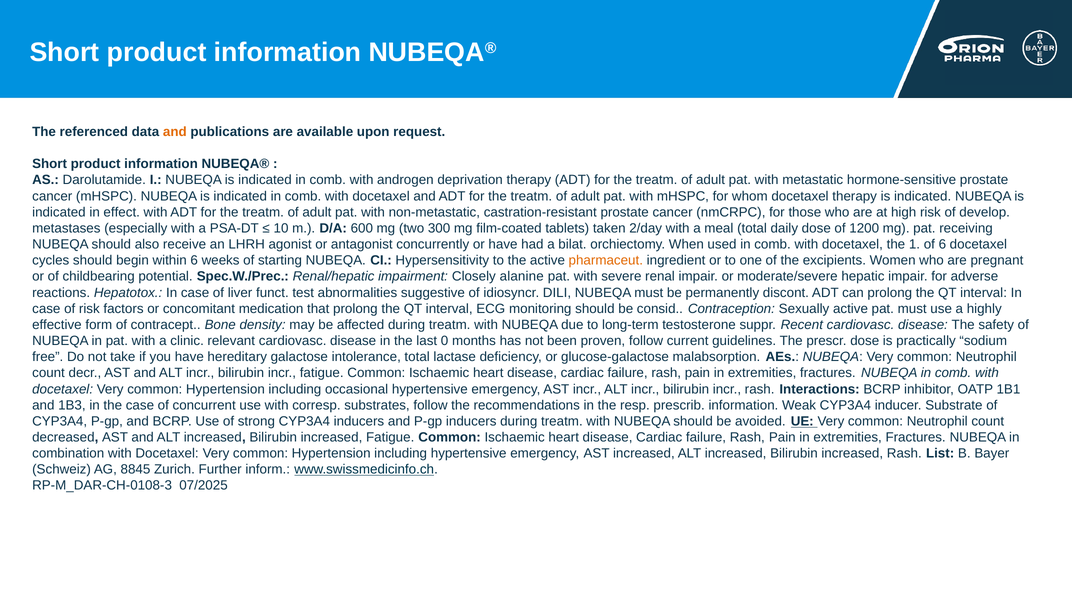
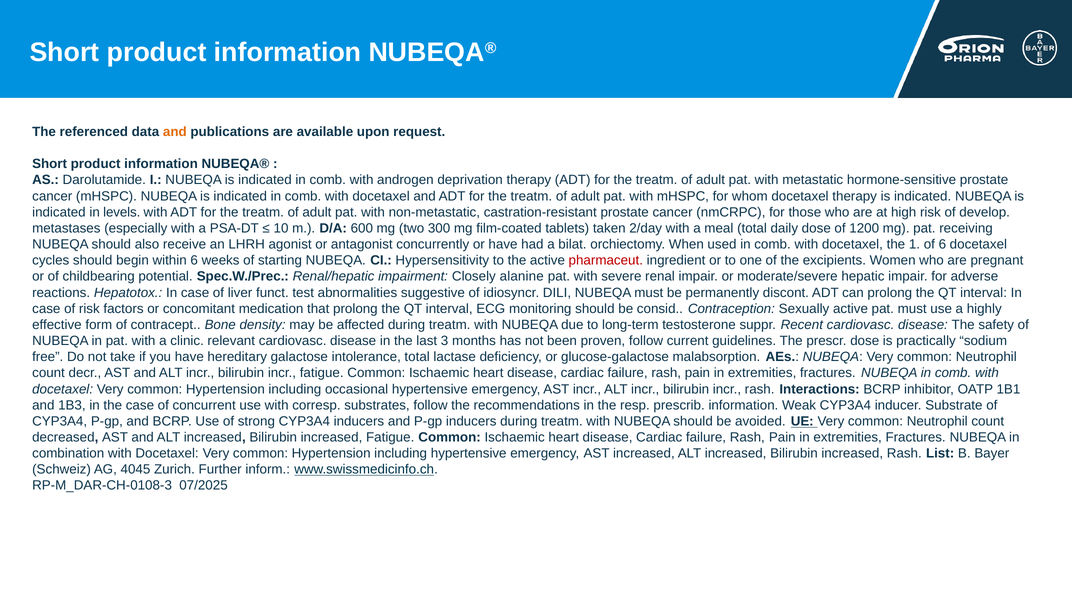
effect: effect -> levels
pharmaceut colour: orange -> red
0: 0 -> 3
8845: 8845 -> 4045
